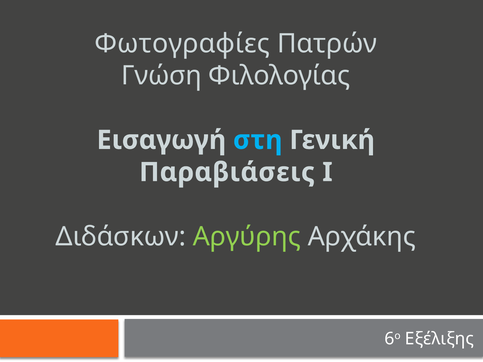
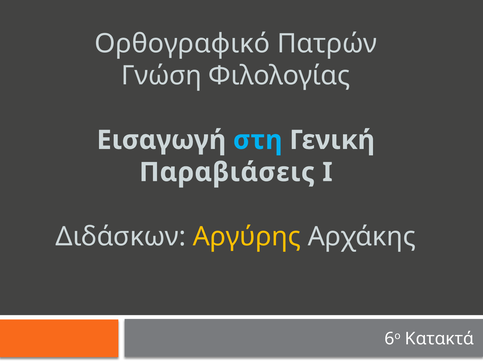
Φωτογραφίες: Φωτογραφίες -> Ορθογραφικό
Αργύρης colour: light green -> yellow
Εξέλιξης: Εξέλιξης -> Κατακτά
